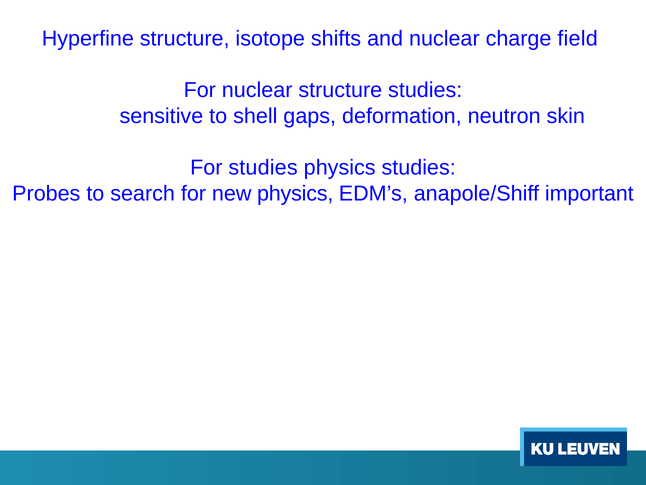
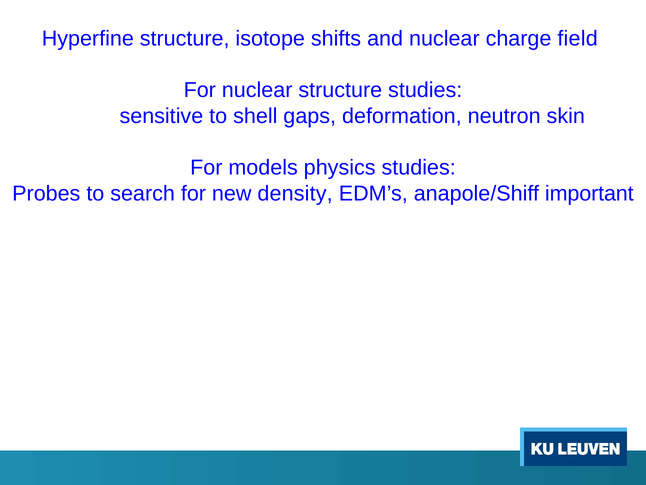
For studies: studies -> models
new physics: physics -> density
